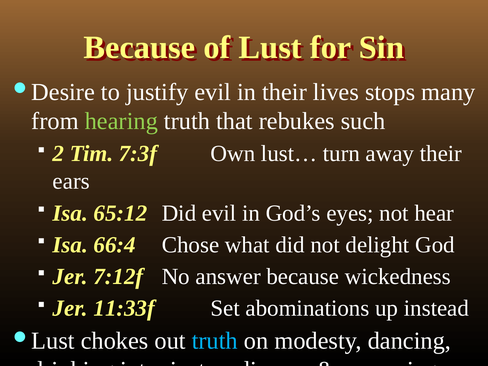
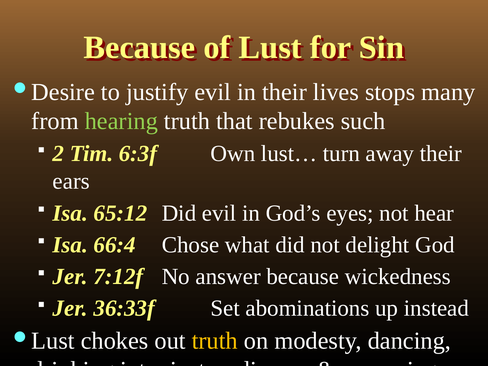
7:3f: 7:3f -> 6:3f
11:33f: 11:33f -> 36:33f
truth at (215, 341) colour: light blue -> yellow
